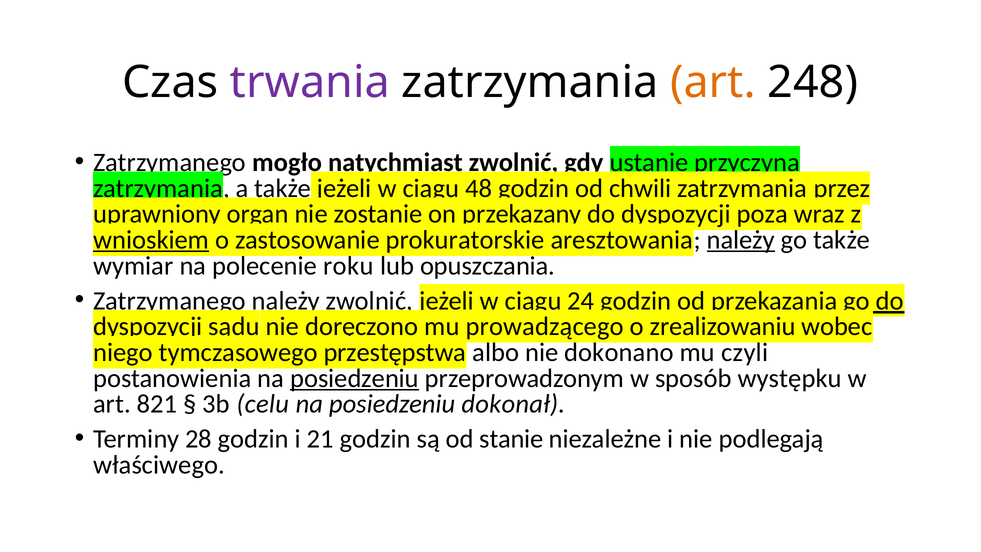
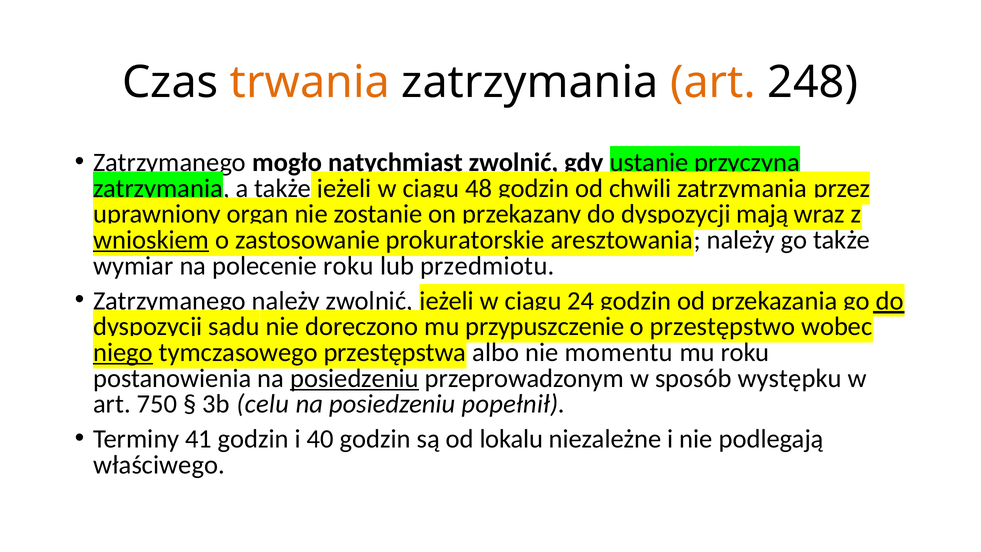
trwania colour: purple -> orange
poza: poza -> mają
należy at (741, 240) underline: present -> none
opuszczania: opuszczania -> przedmiotu
prowadzącego: prowadzącego -> przypuszczenie
zrealizowaniu: zrealizowaniu -> przestępstwo
niego underline: none -> present
dokonano: dokonano -> momentu
mu czyli: czyli -> roku
821: 821 -> 750
dokonał: dokonał -> popełnił
28: 28 -> 41
21: 21 -> 40
stanie: stanie -> lokalu
